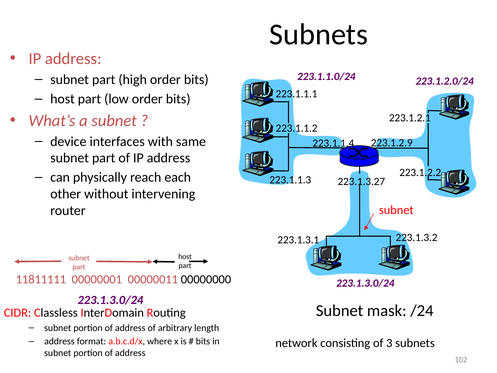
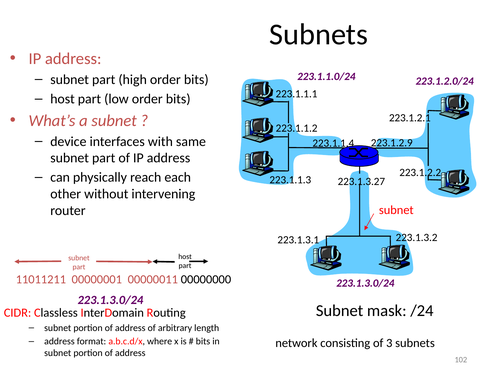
11811111: 11811111 -> 11011211
